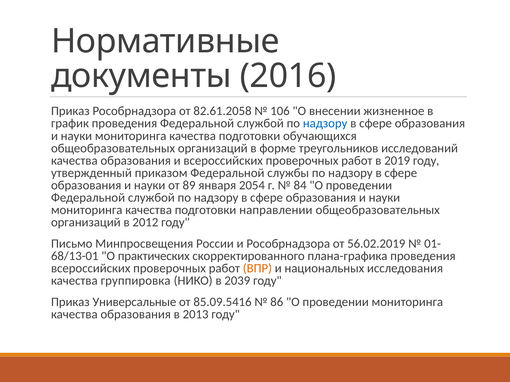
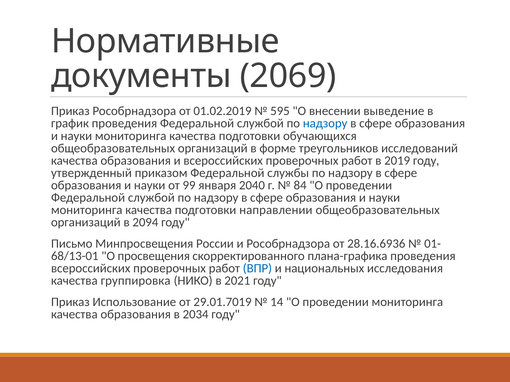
2016: 2016 -> 2069
82.61.2058: 82.61.2058 -> 01.02.2019
106: 106 -> 595
жизненное: жизненное -> выведение
89: 89 -> 99
2054: 2054 -> 2040
2012: 2012 -> 2094
56.02.2019: 56.02.2019 -> 28.16.6936
практических: практических -> просвещения
ВПР colour: orange -> blue
2039: 2039 -> 2021
Универсальные: Универсальные -> Использование
85.09.5416: 85.09.5416 -> 29.01.7019
86: 86 -> 14
2013: 2013 -> 2034
